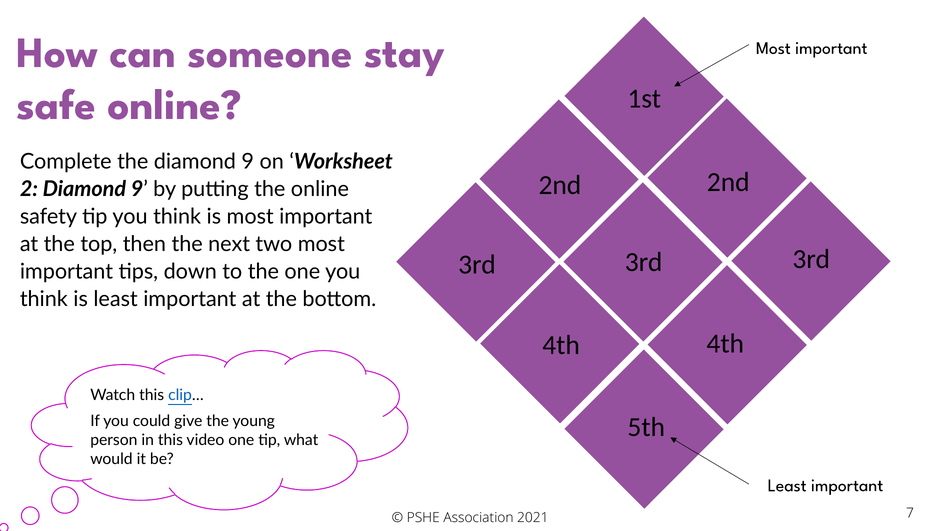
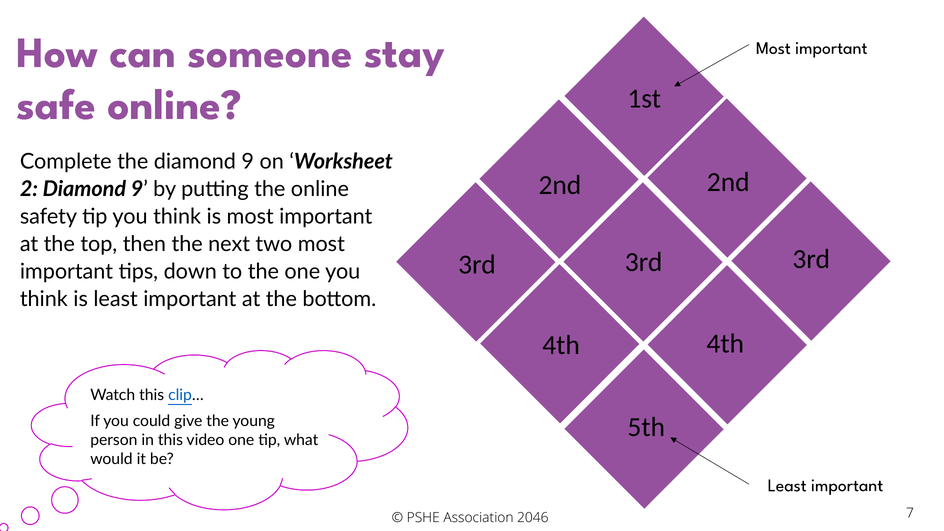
2021: 2021 -> 2046
